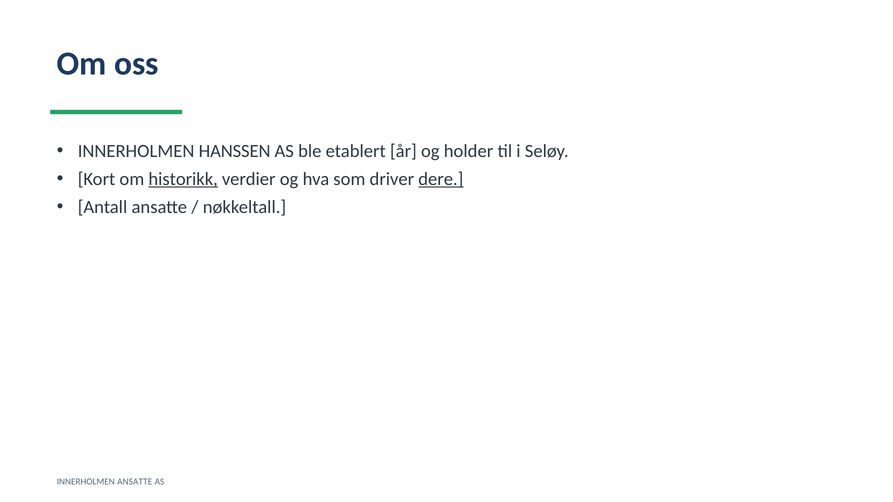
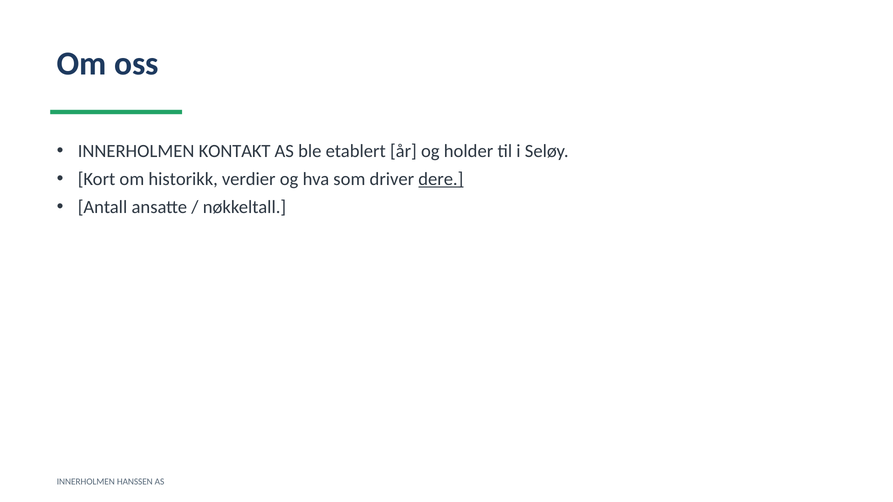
HANSSEN: HANSSEN -> KONTAKT
historikk underline: present -> none
INNERHOLMEN ANSATTE: ANSATTE -> HANSSEN
